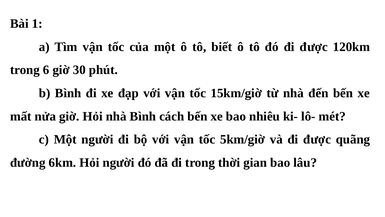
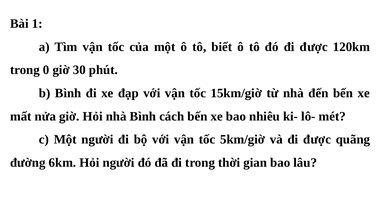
6: 6 -> 0
